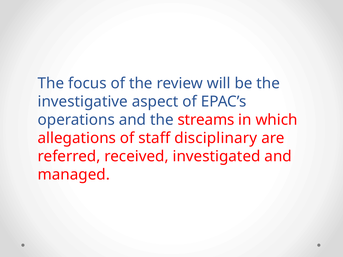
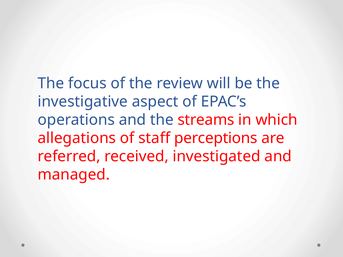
disciplinary: disciplinary -> perceptions
